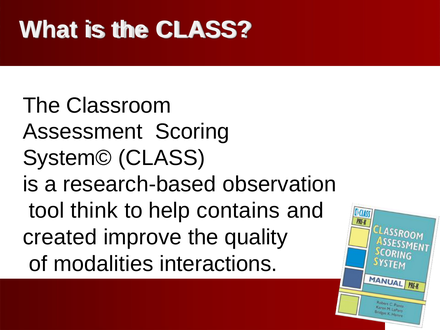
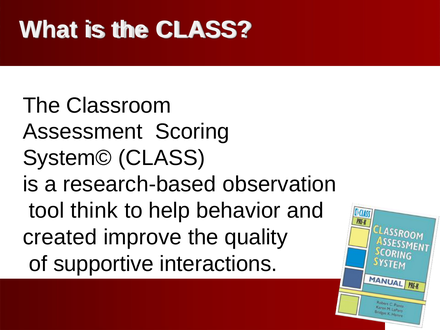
contains: contains -> behavior
modalities: modalities -> supportive
